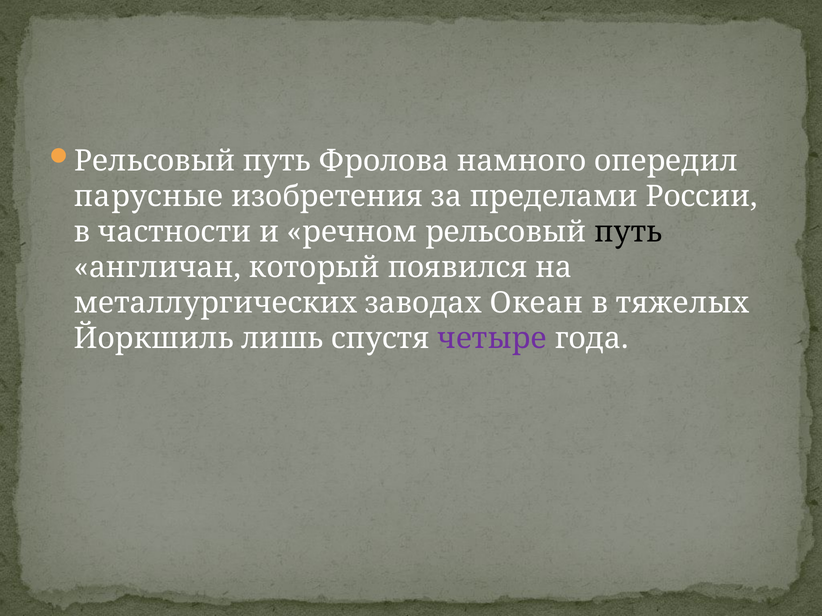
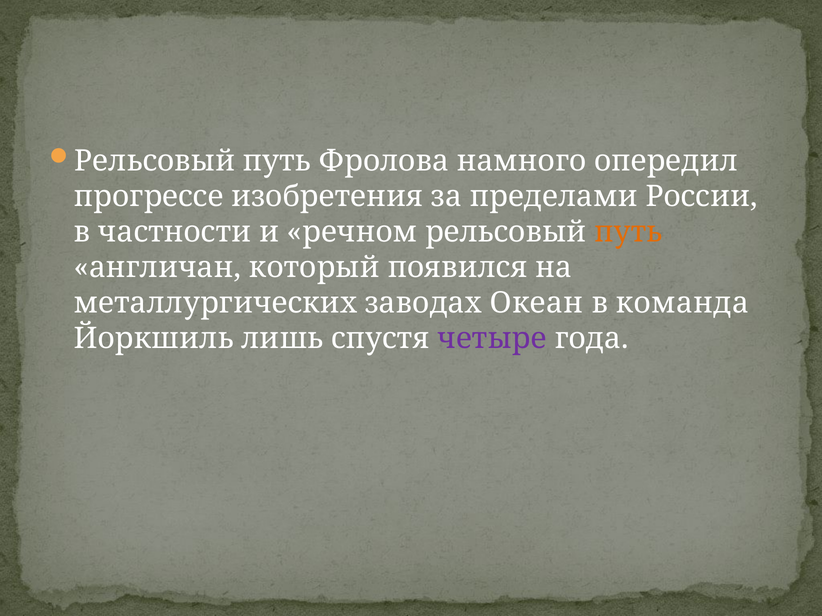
парусные: парусные -> прогрессе
путь at (628, 232) colour: black -> orange
тяжелых: тяжелых -> команда
